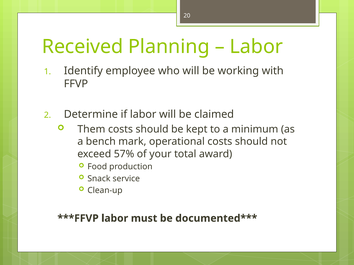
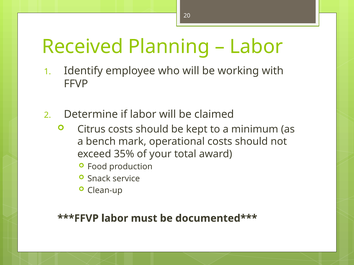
Them: Them -> Citrus
57%: 57% -> 35%
